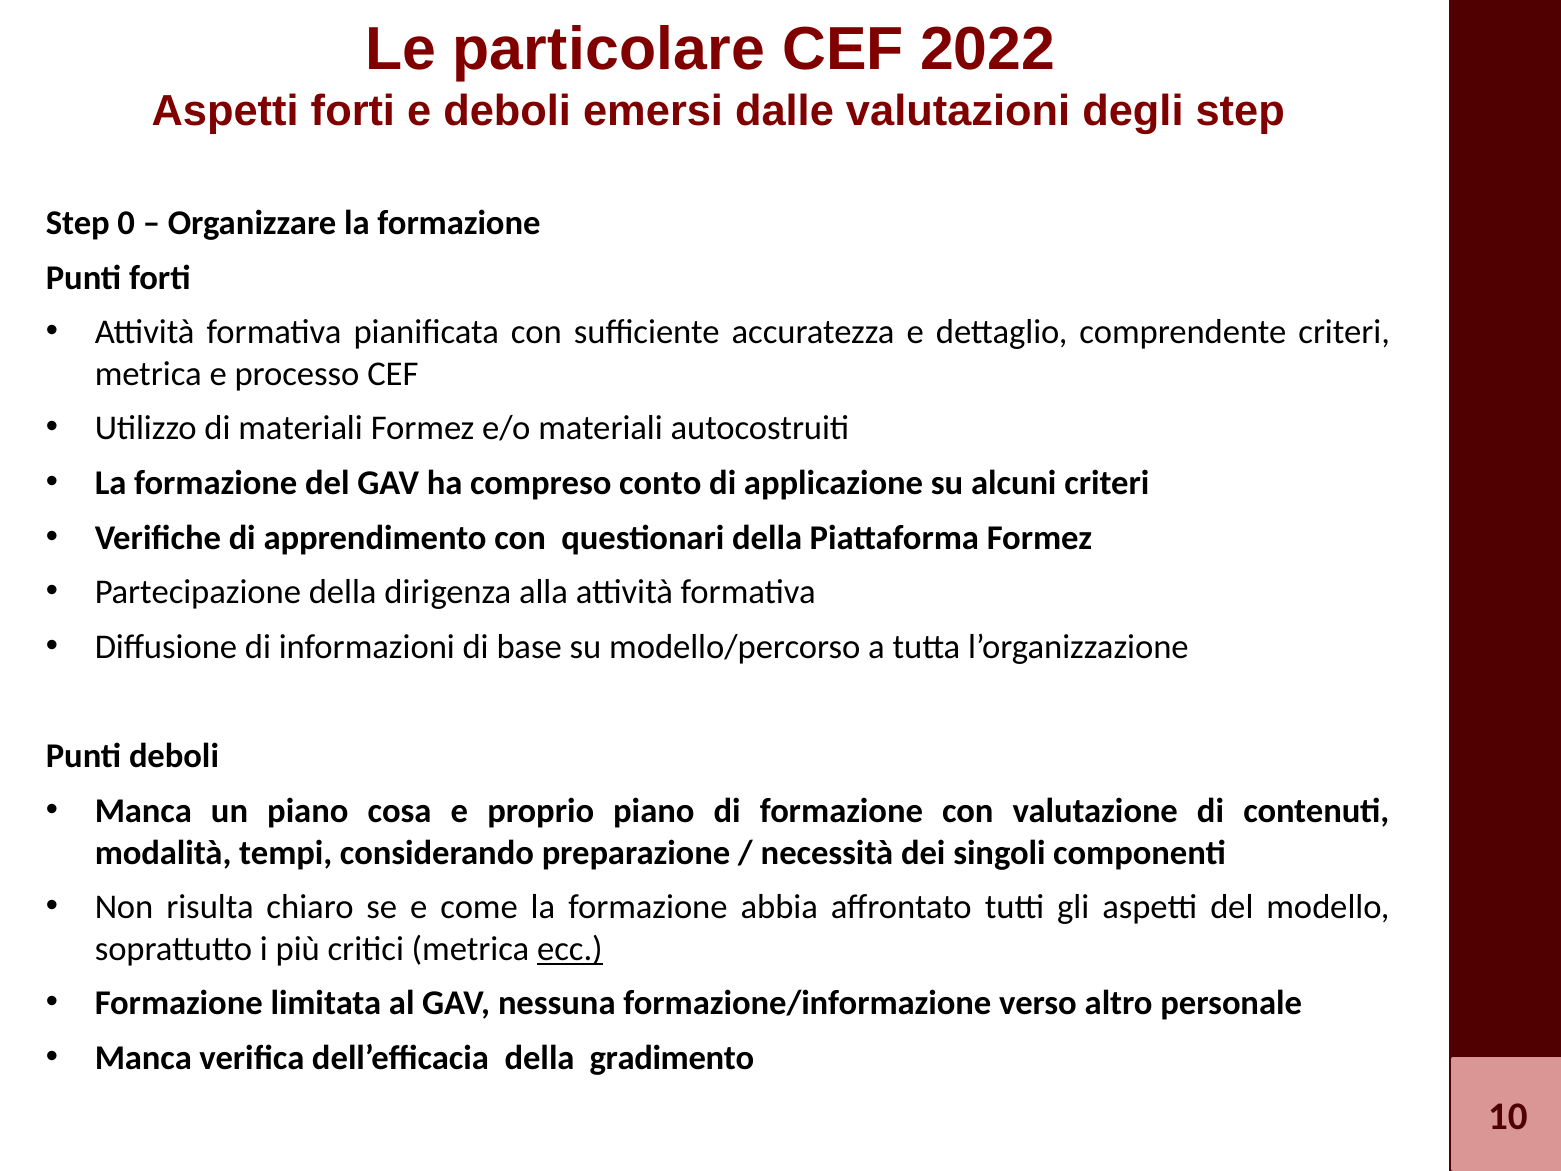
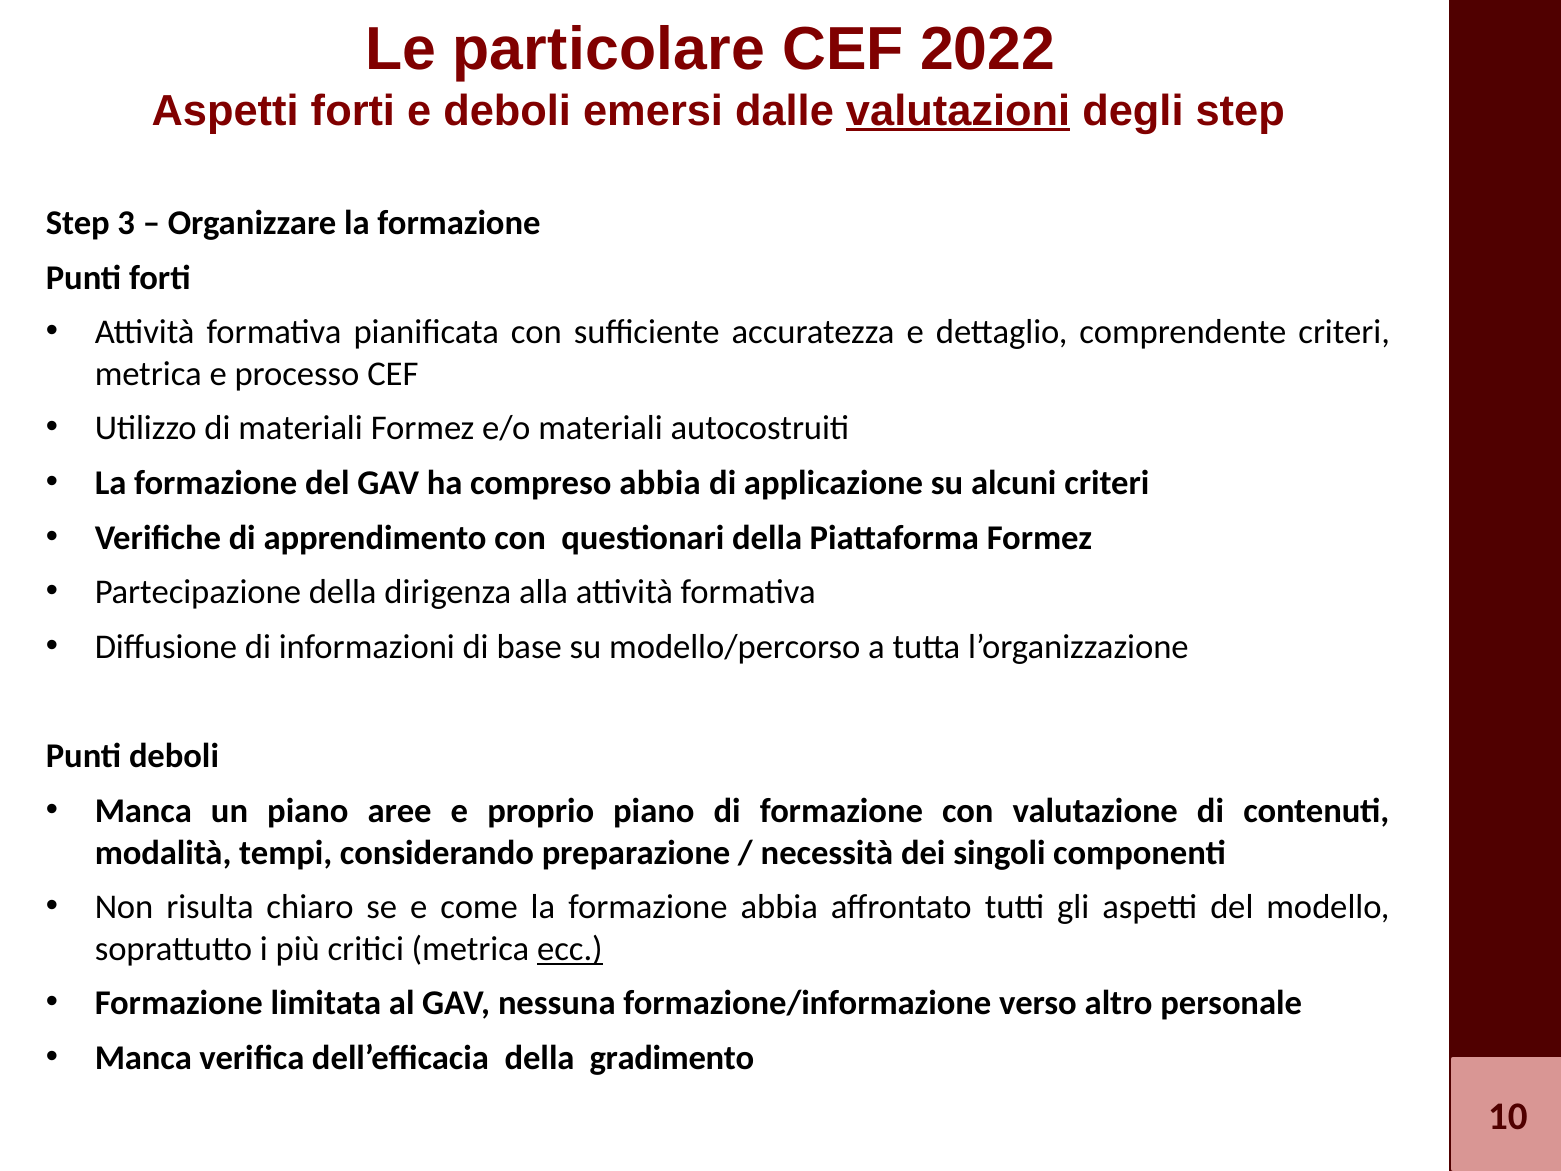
valutazioni underline: none -> present
0: 0 -> 3
compreso conto: conto -> abbia
cosa: cosa -> aree
